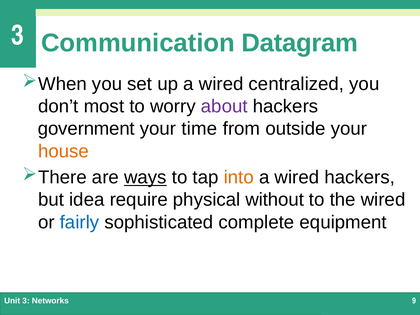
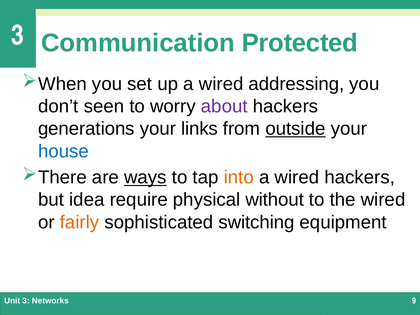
Datagram: Datagram -> Protected
centralized: centralized -> addressing
most: most -> seen
government: government -> generations
time: time -> links
outside underline: none -> present
house colour: orange -> blue
fairly colour: blue -> orange
complete: complete -> switching
